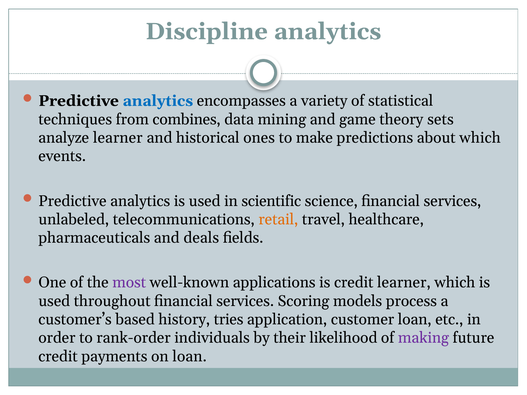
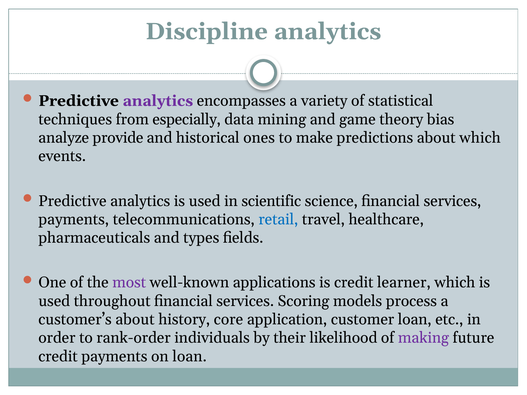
analytics at (158, 101) colour: blue -> purple
combines: combines -> especially
sets: sets -> bias
analyze learner: learner -> provide
unlabeled at (74, 220): unlabeled -> payments
retail colour: orange -> blue
deals: deals -> types
customer’s based: based -> about
tries: tries -> core
